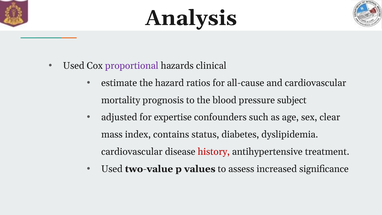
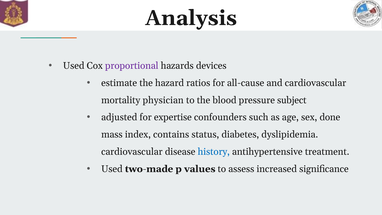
clinical: clinical -> devices
prognosis: prognosis -> physician
clear: clear -> done
history colour: red -> blue
two-value: two-value -> two-made
